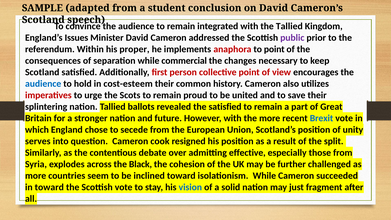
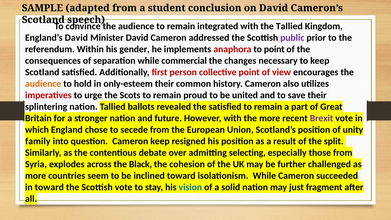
England’s Issues: Issues -> David
proper: proper -> gender
audience at (43, 84) colour: blue -> orange
cost-esteem: cost-esteem -> only-esteem
Brexit colour: blue -> purple
serves: serves -> family
Cameron cook: cook -> keep
effective: effective -> selecting
